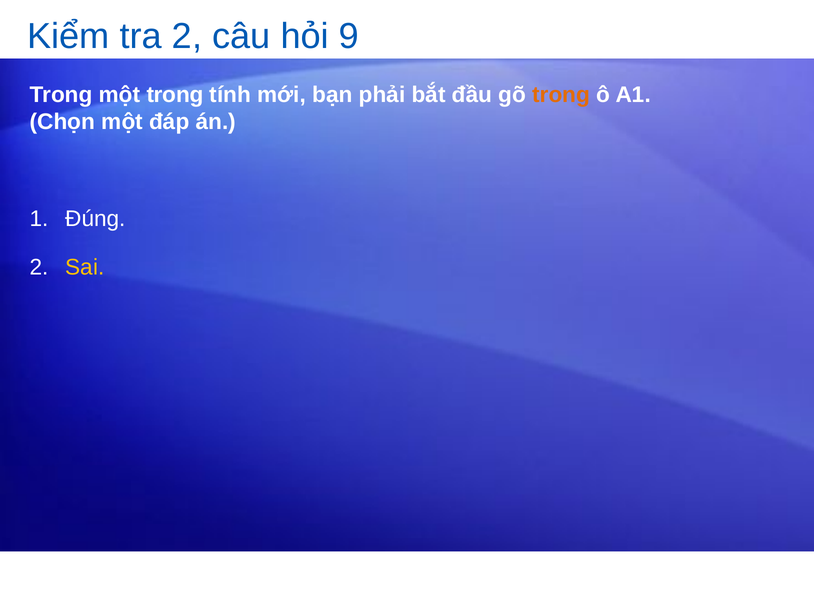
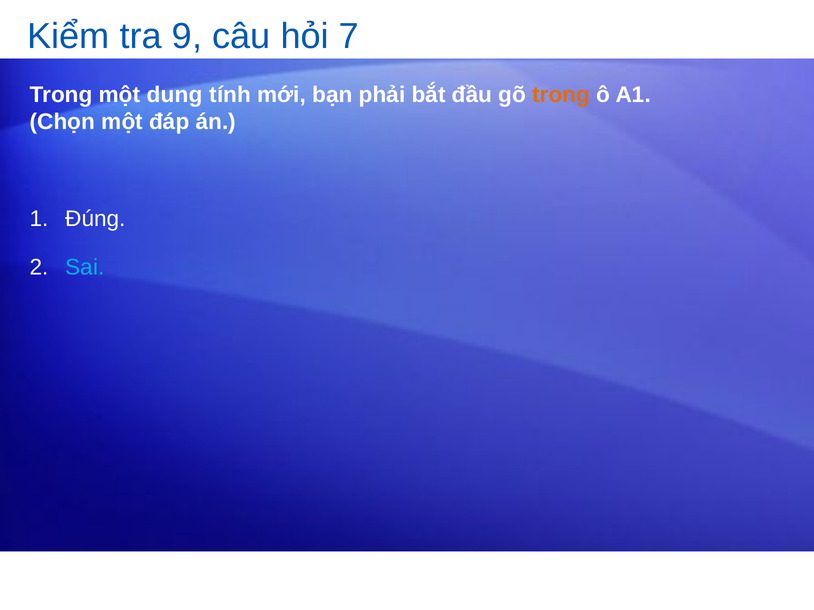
tra 2: 2 -> 9
9: 9 -> 7
một trong: trong -> dung
Sai colour: yellow -> light blue
